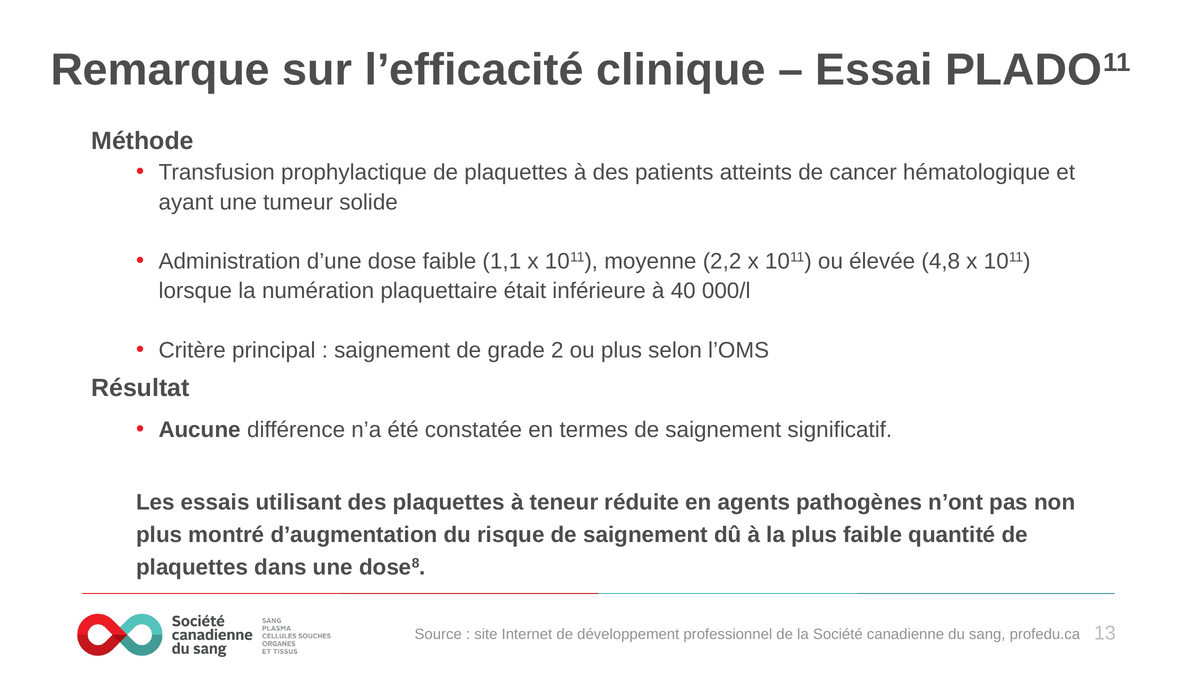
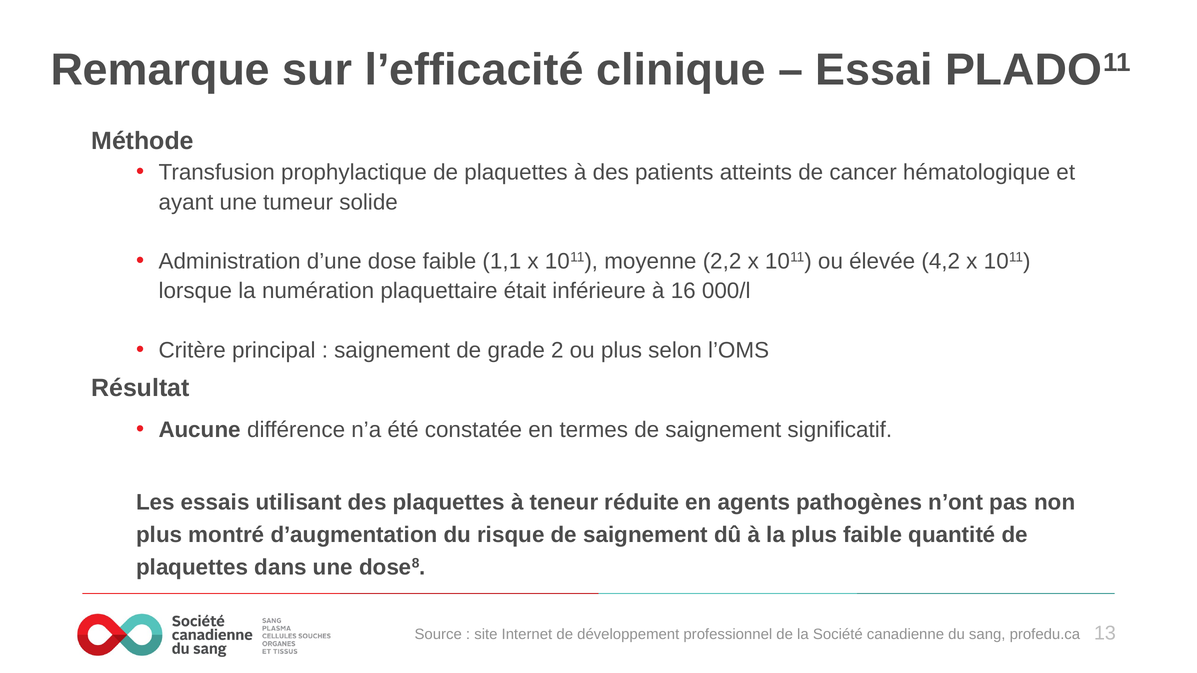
4,8: 4,8 -> 4,2
40: 40 -> 16
